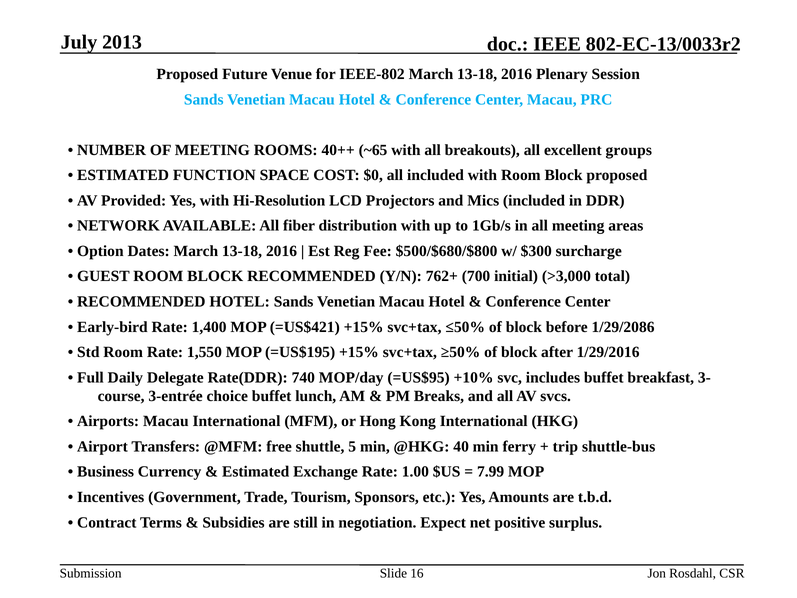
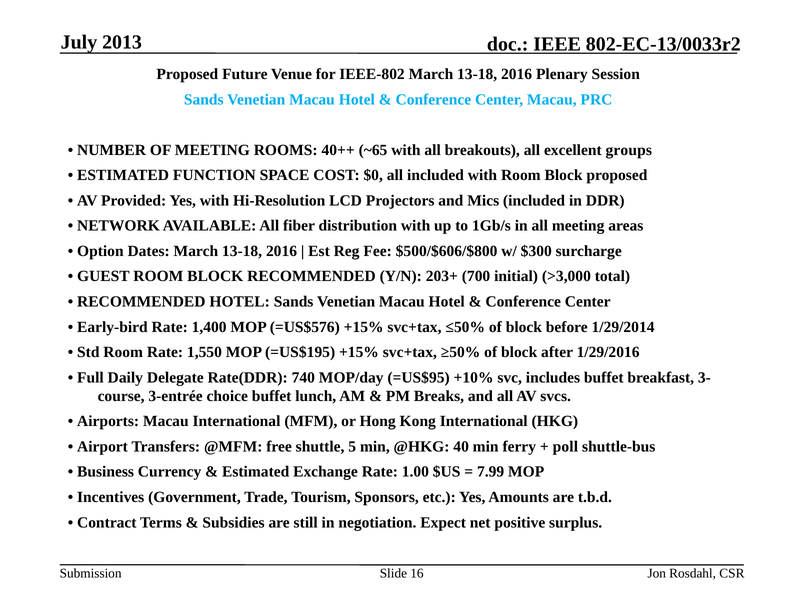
$500/$680/$800: $500/$680/$800 -> $500/$606/$800
762+: 762+ -> 203+
=US$421: =US$421 -> =US$576
1/29/2086: 1/29/2086 -> 1/29/2014
trip: trip -> poll
